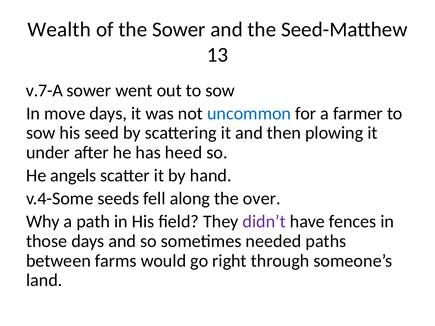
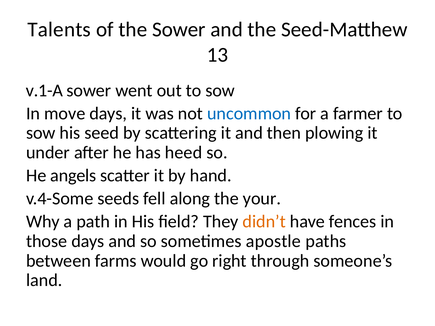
Wealth: Wealth -> Talents
v.7-A: v.7-A -> v.1-A
over: over -> your
didn’t colour: purple -> orange
needed: needed -> apostle
